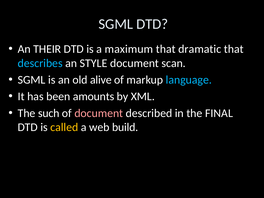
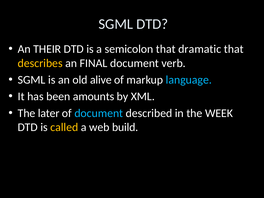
maximum: maximum -> semicolon
describes colour: light blue -> yellow
STYLE: STYLE -> FINAL
scan: scan -> verb
such: such -> later
document at (99, 113) colour: pink -> light blue
FINAL: FINAL -> WEEK
